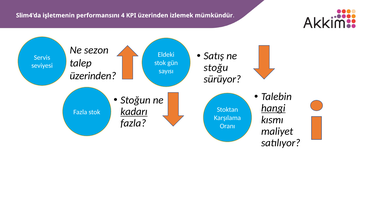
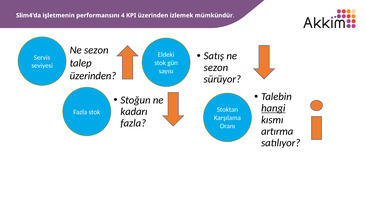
stoğu at (216, 67): stoğu -> sezon
kadarı underline: present -> none
maliyet: maliyet -> artırma
